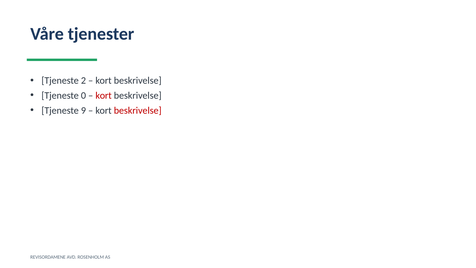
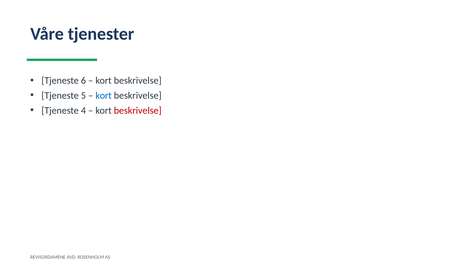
2: 2 -> 6
0: 0 -> 5
kort at (104, 96) colour: red -> blue
9: 9 -> 4
